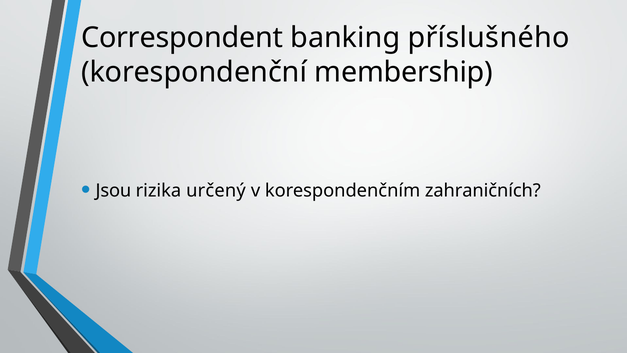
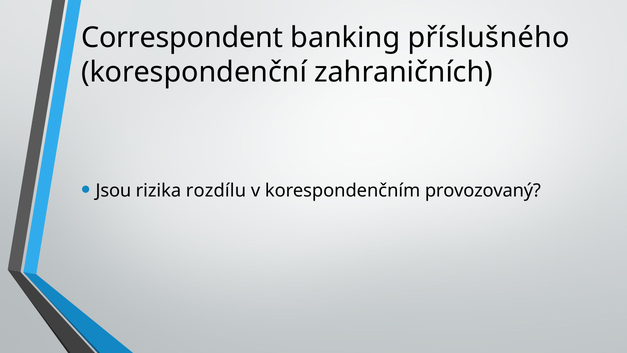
membership: membership -> zahraničních
určený: určený -> rozdílu
zahraničních: zahraničních -> provozovaný
